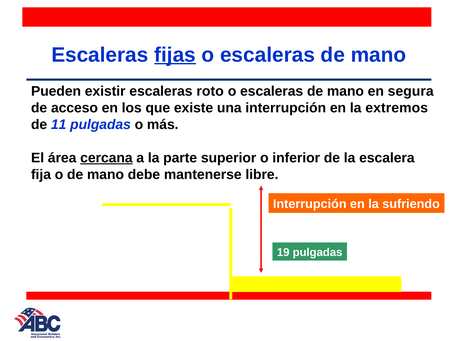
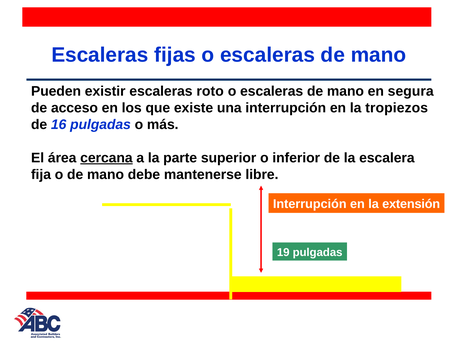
fijas underline: present -> none
extremos: extremos -> tropiezos
11: 11 -> 16
sufriendo: sufriendo -> extensión
